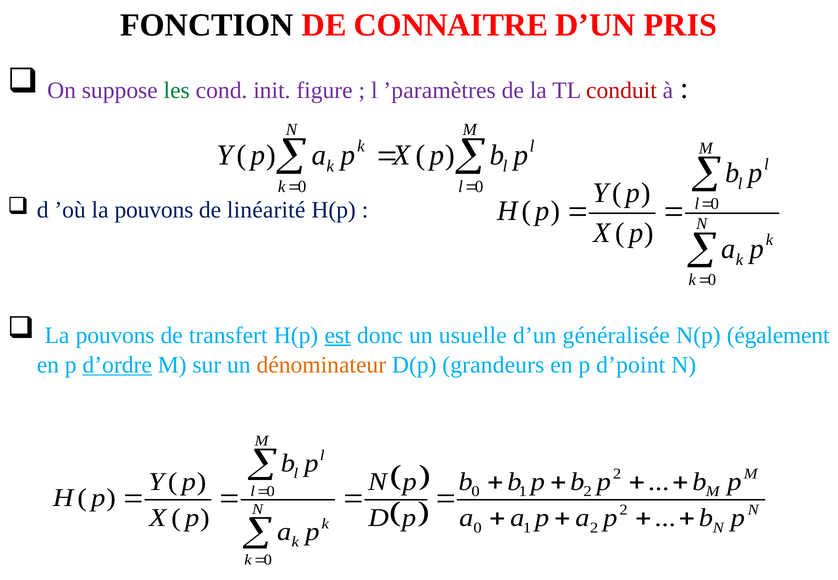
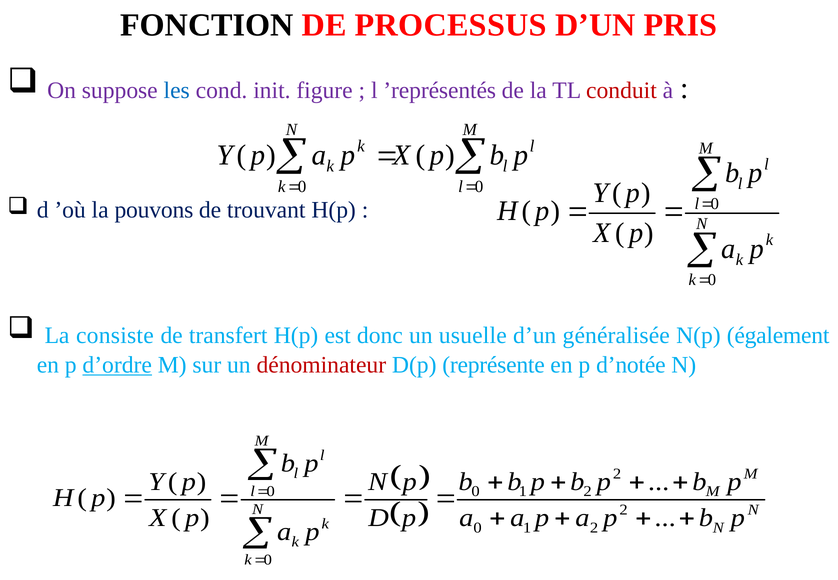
CONNAITRE: CONNAITRE -> PROCESSUS
les colour: green -> blue
’paramètres: ’paramètres -> ’représentés
linéarité: linéarité -> trouvant
pouvons at (115, 335): pouvons -> consiste
est underline: present -> none
dénominateur colour: orange -> red
grandeurs: grandeurs -> représente
d’point: d’point -> d’notée
